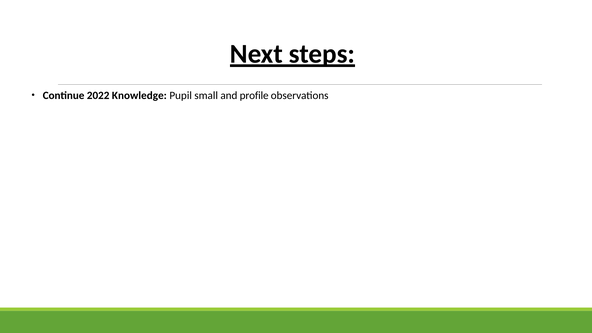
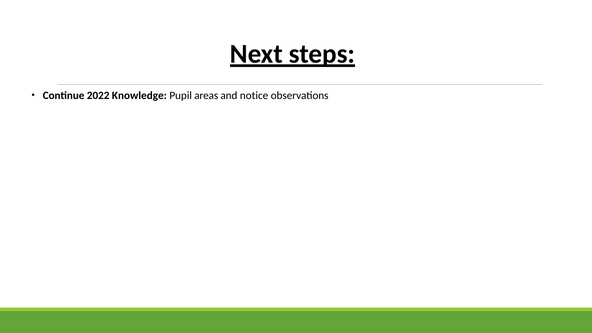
small: small -> areas
profile: profile -> notice
